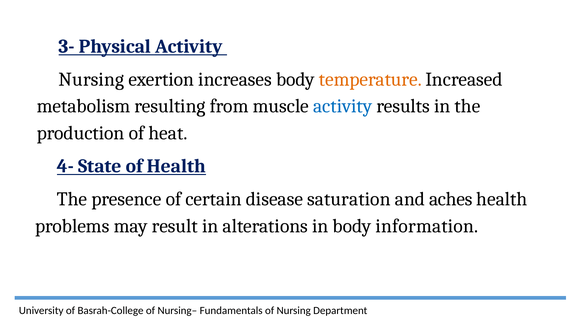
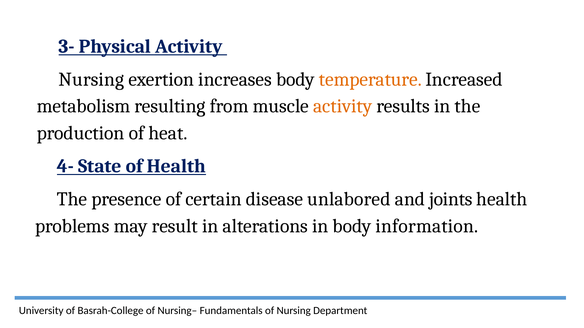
activity at (343, 106) colour: blue -> orange
saturation: saturation -> unlabored
aches: aches -> joints
